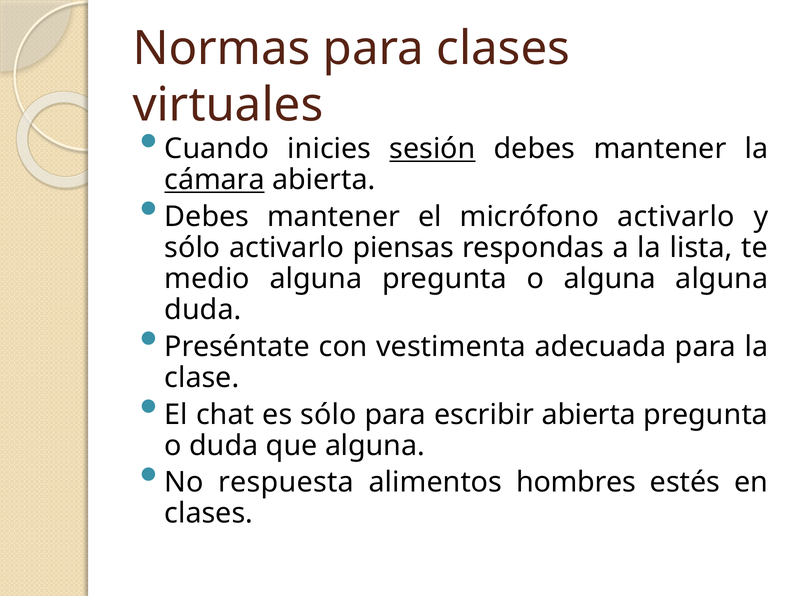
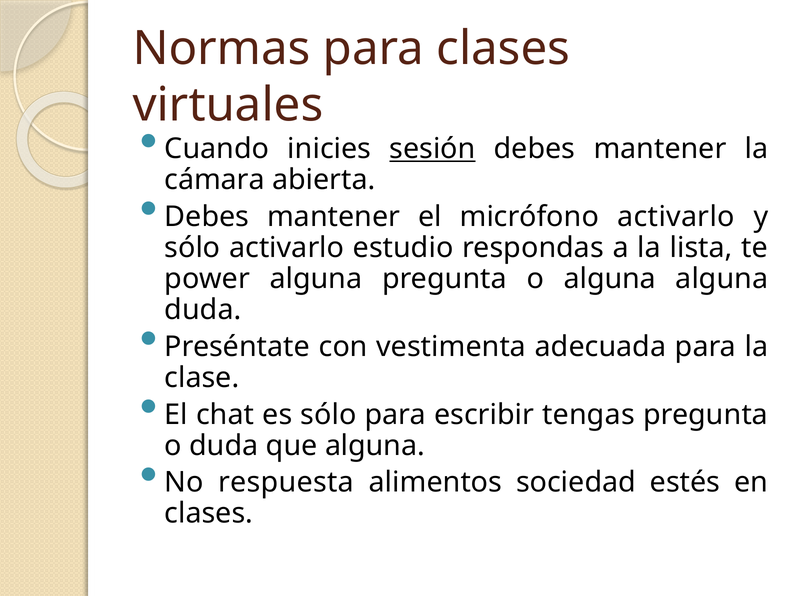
cámara underline: present -> none
piensas: piensas -> estudio
medio: medio -> power
escribir abierta: abierta -> tengas
hombres: hombres -> sociedad
